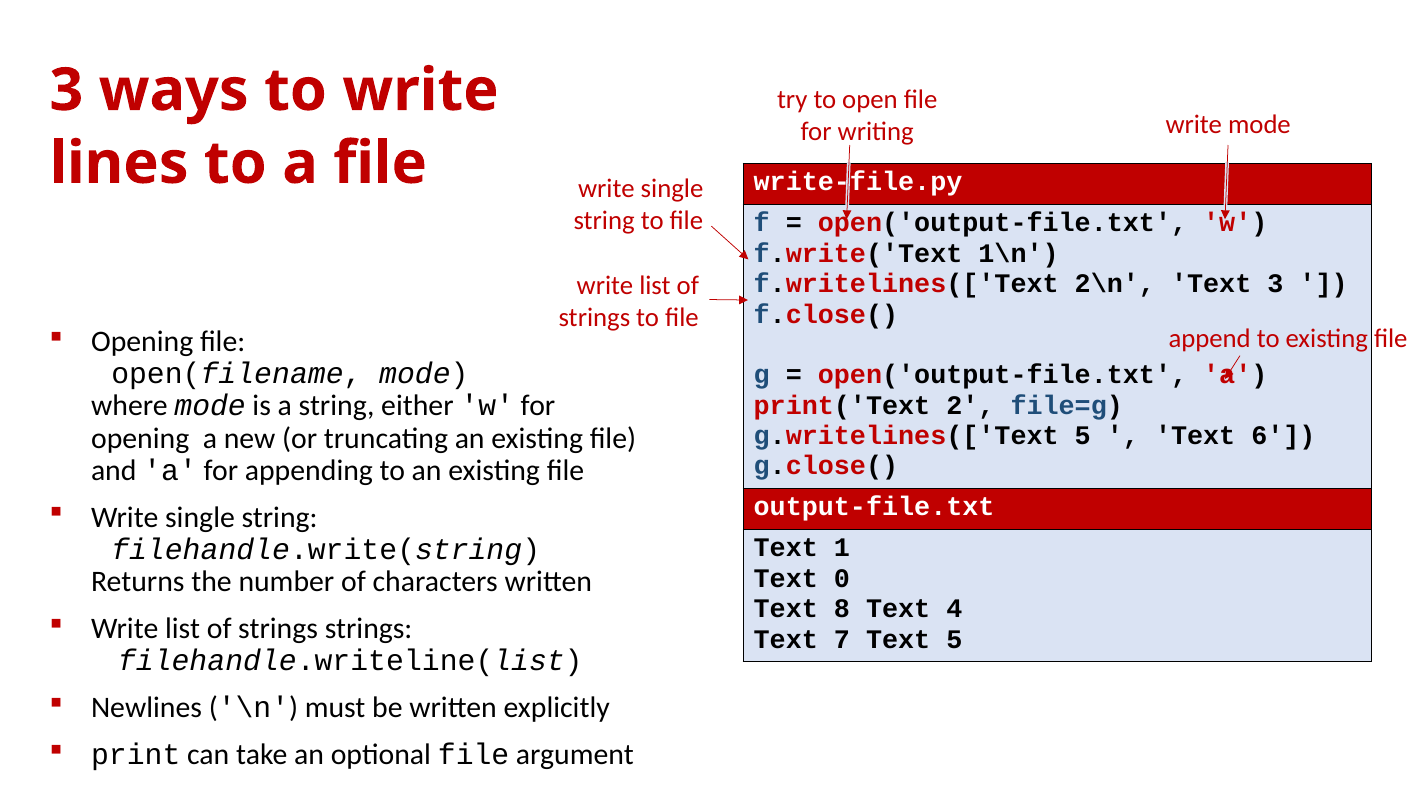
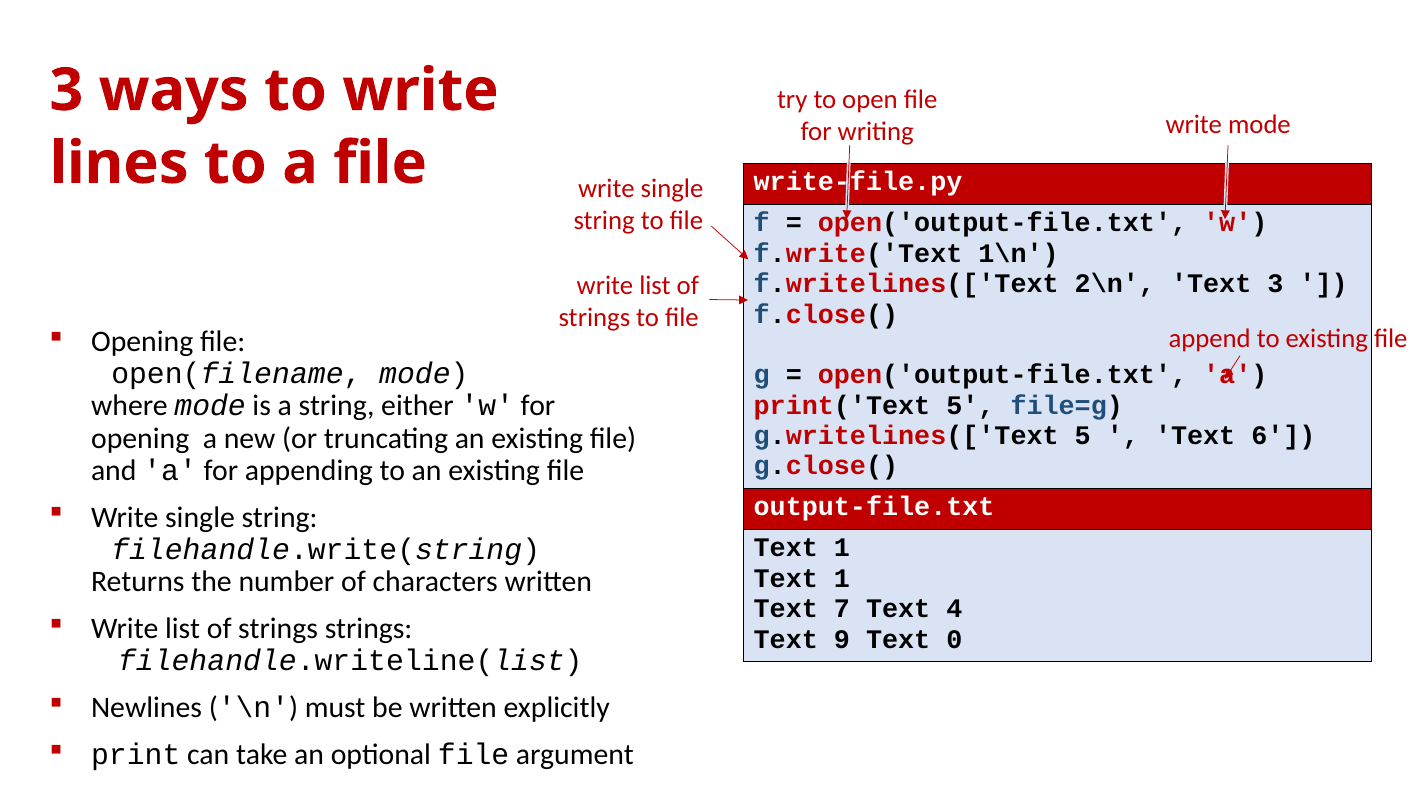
print('Text 2: 2 -> 5
0 at (842, 578): 0 -> 1
8: 8 -> 7
7: 7 -> 9
Text 5: 5 -> 0
